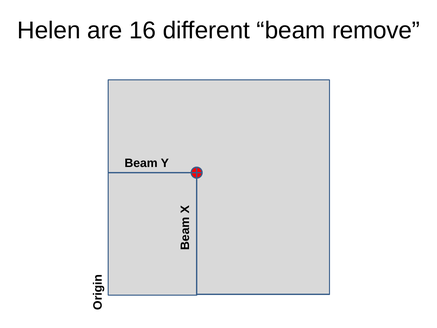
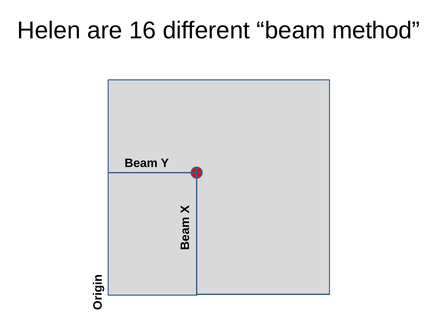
remove: remove -> method
